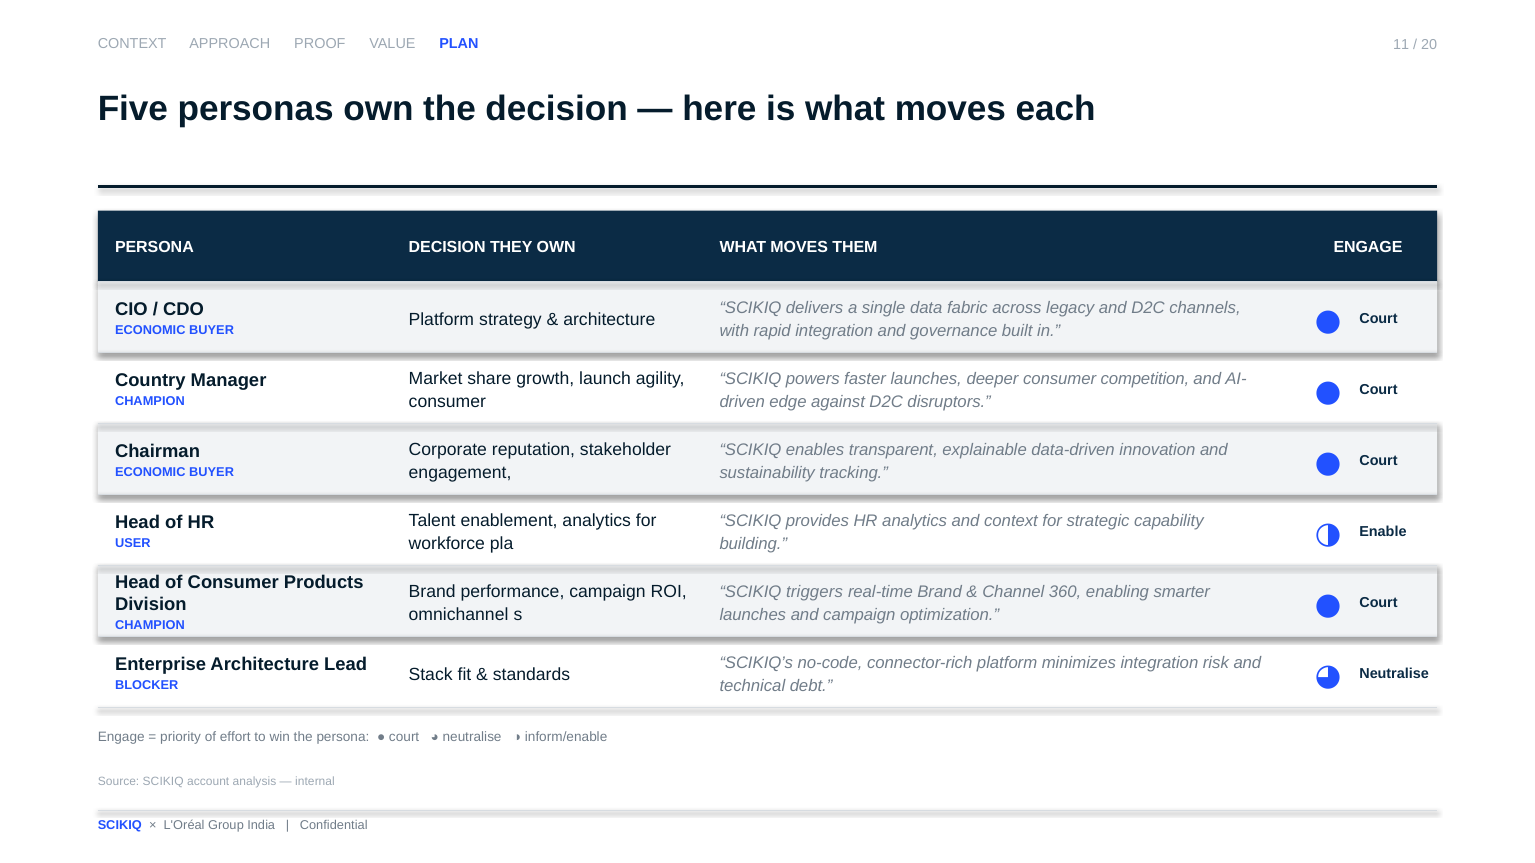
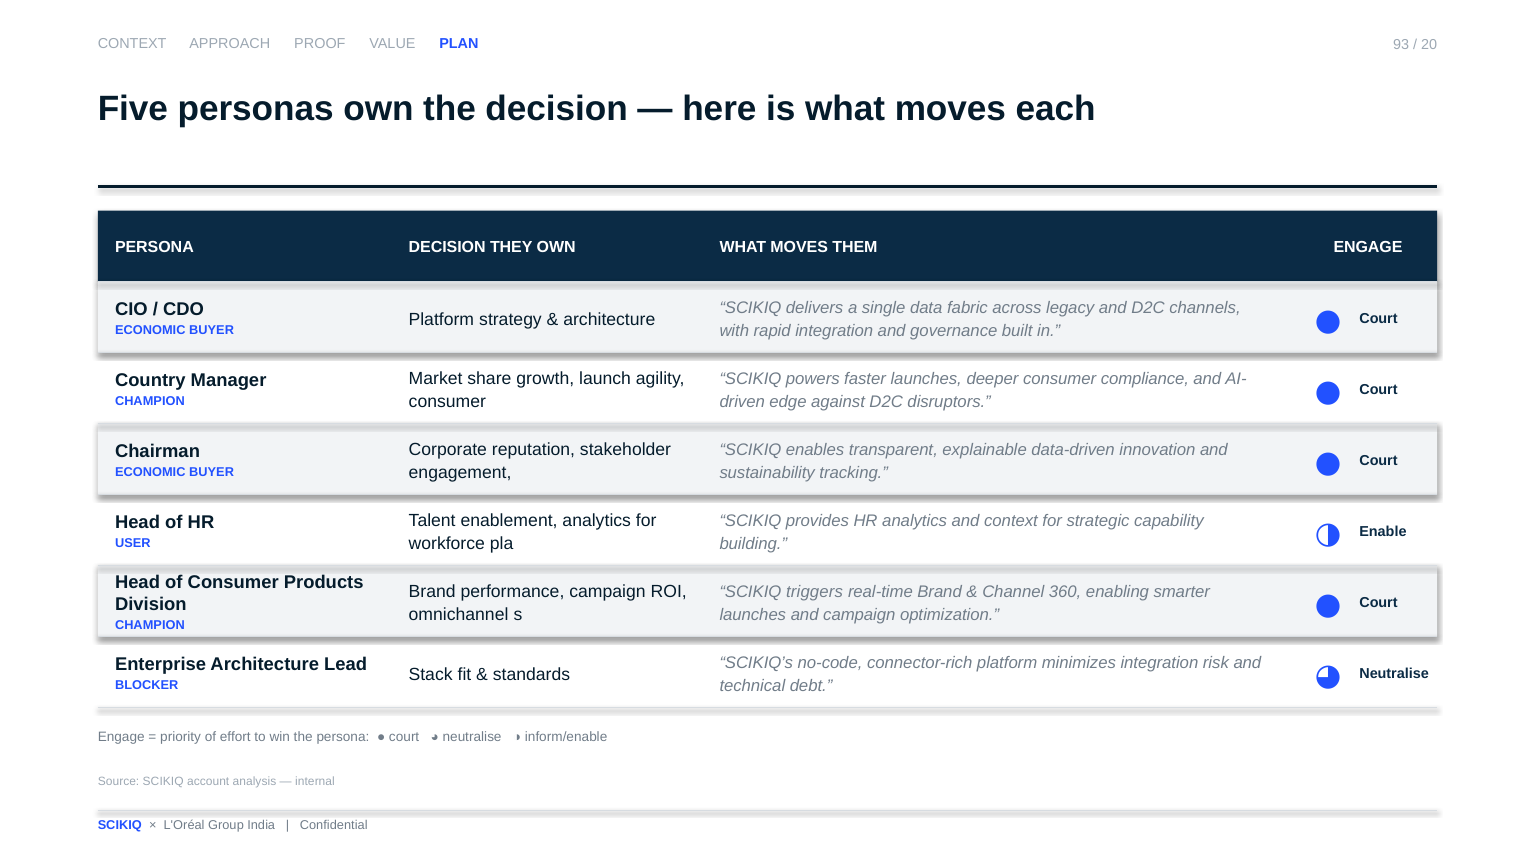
11: 11 -> 93
competition: competition -> compliance
